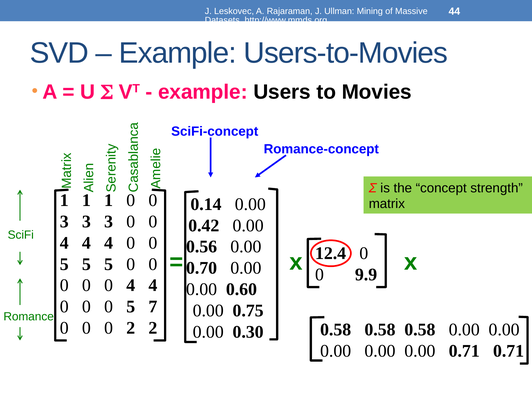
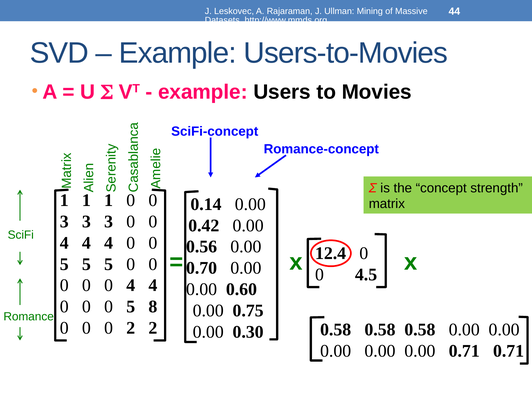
9.9: 9.9 -> 4.5
7: 7 -> 8
